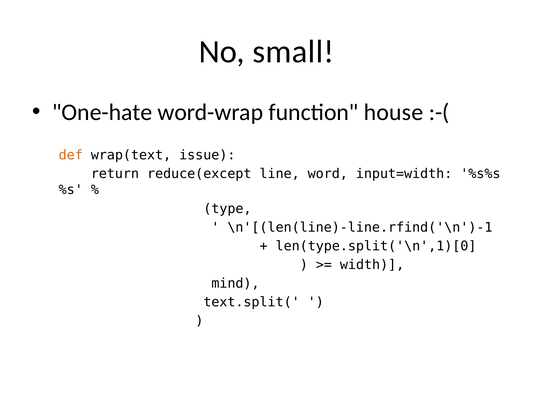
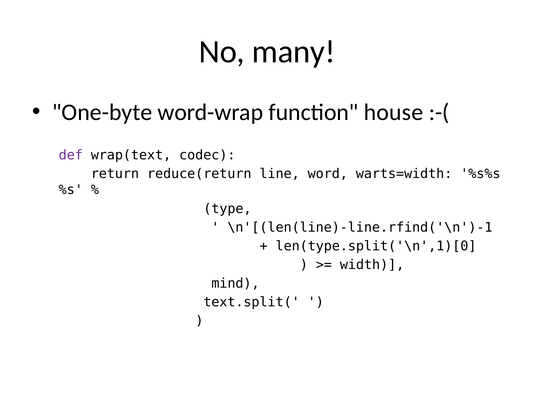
small: small -> many
One-hate: One-hate -> One-byte
def colour: orange -> purple
issue: issue -> codec
reduce(except: reduce(except -> reduce(return
input=width: input=width -> warts=width
